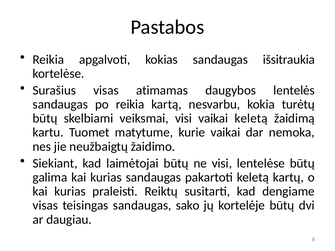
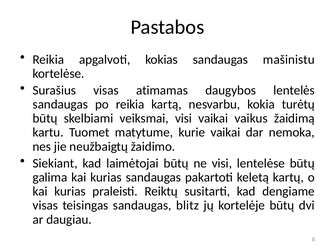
išsitraukia: išsitraukia -> mašinistu
vaikai keletą: keletą -> vaikus
sako: sako -> blitz
